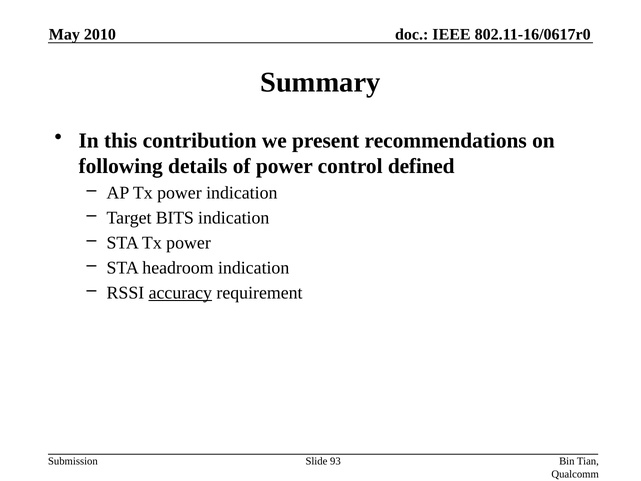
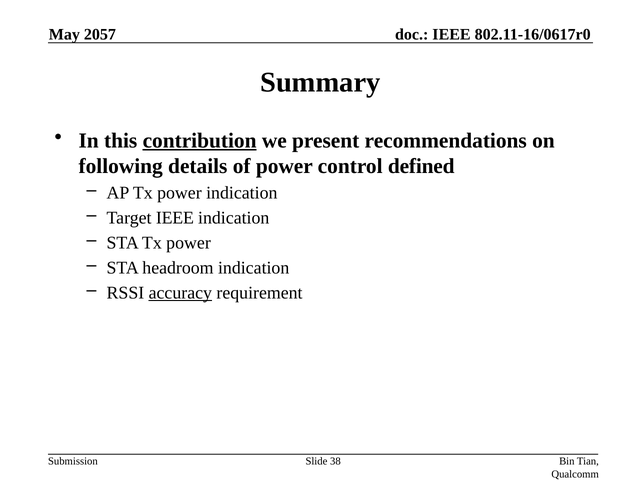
2010: 2010 -> 2057
contribution underline: none -> present
Target BITS: BITS -> IEEE
93: 93 -> 38
